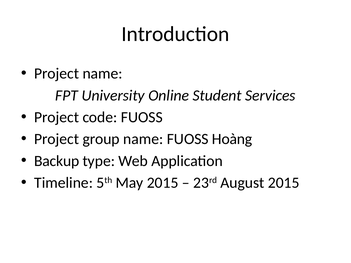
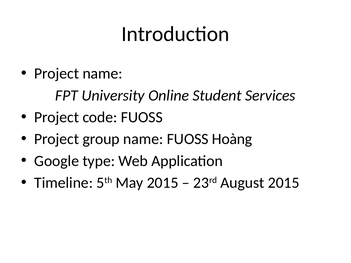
Backup: Backup -> Google
